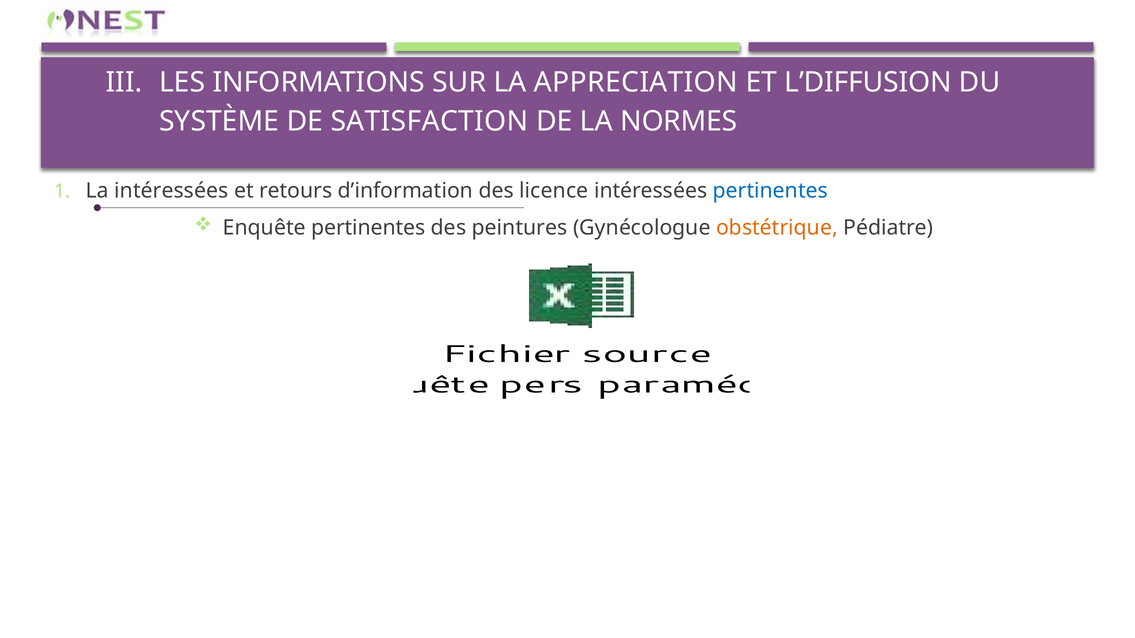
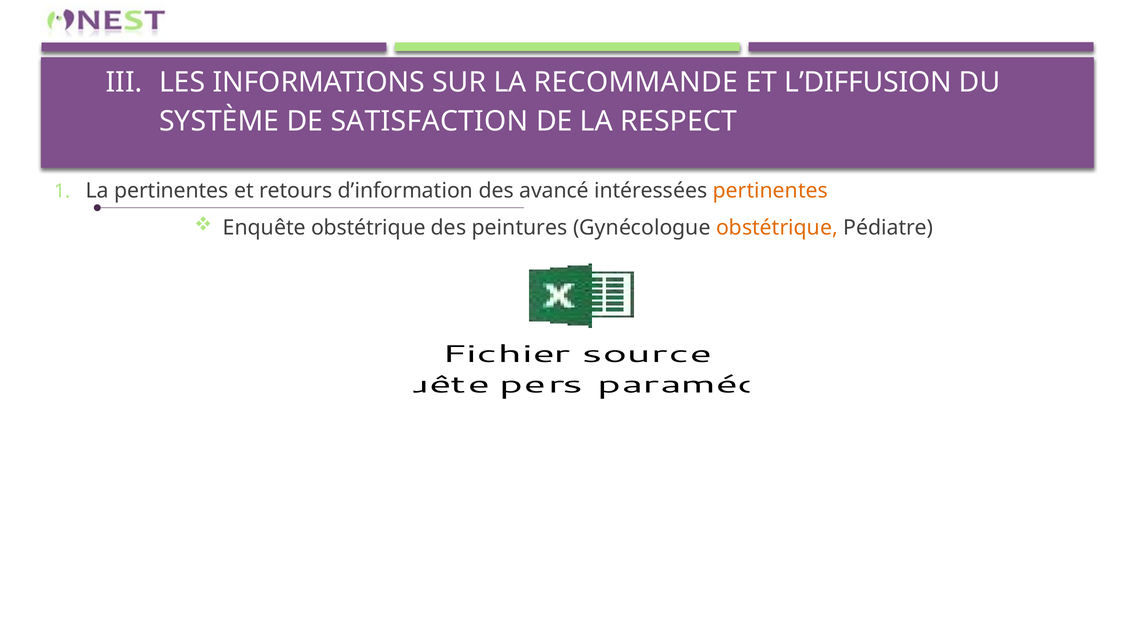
APPRECIATION: APPRECIATION -> RECOMMANDE
NORMES: NORMES -> RESPECT
La intéressées: intéressées -> pertinentes
licence: licence -> avancé
pertinentes at (770, 191) colour: blue -> orange
Enquête pertinentes: pertinentes -> obstétrique
